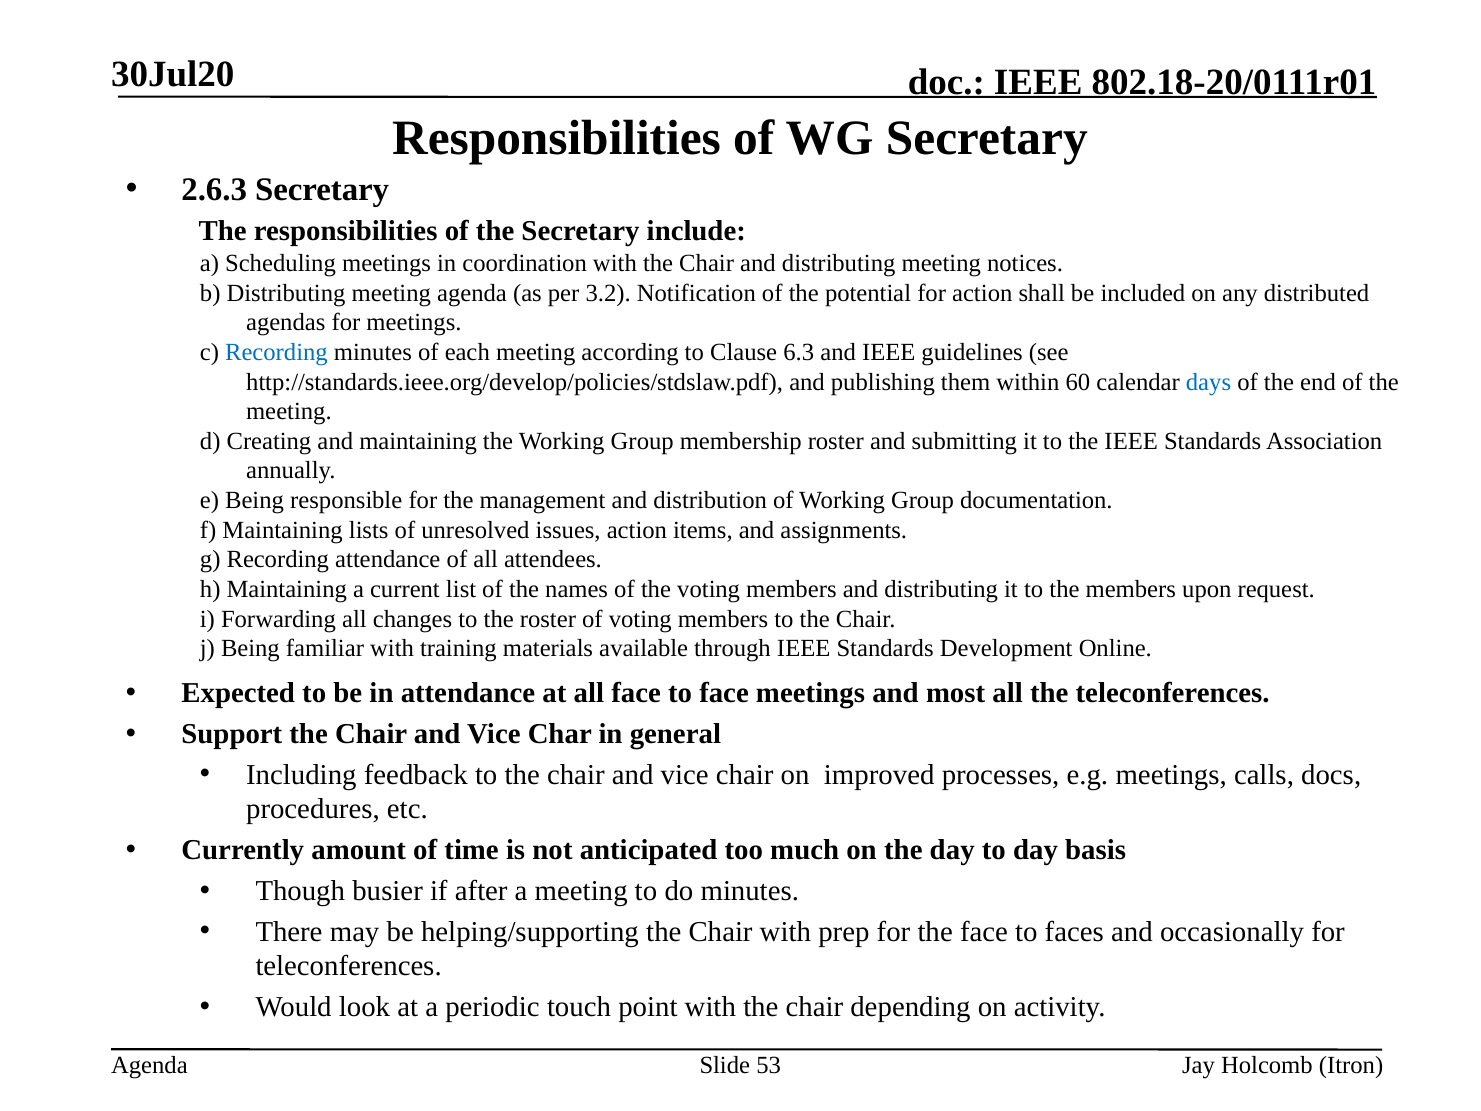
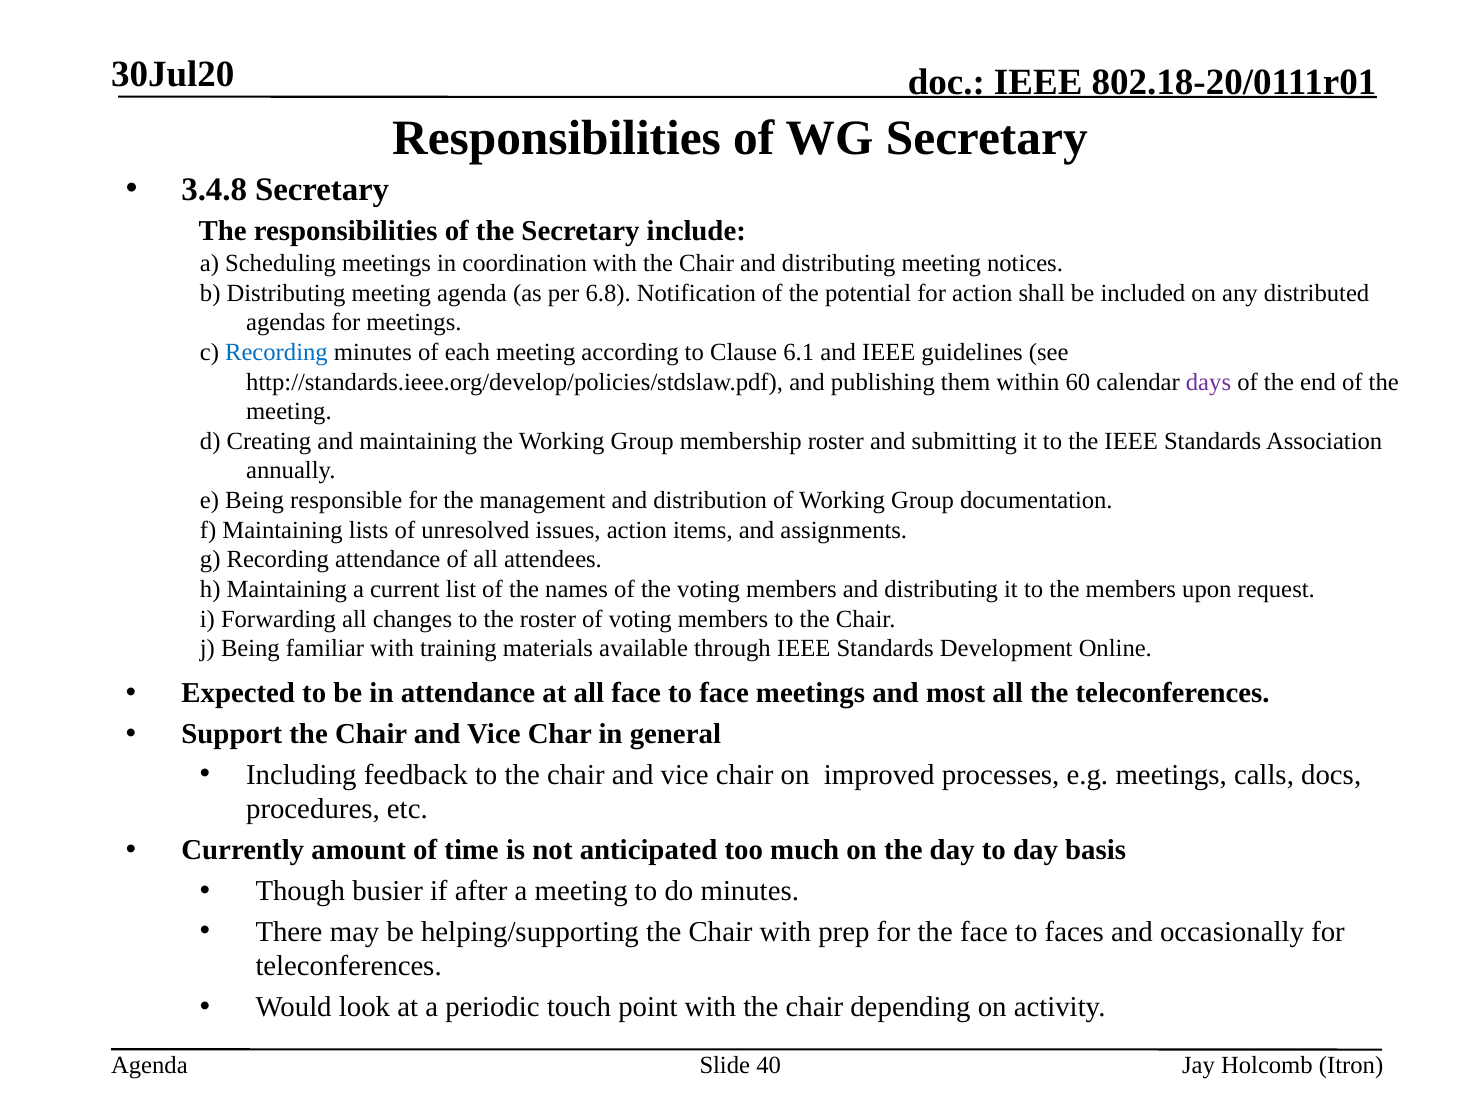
2.6.3: 2.6.3 -> 3.4.8
3.2: 3.2 -> 6.8
6.3: 6.3 -> 6.1
days colour: blue -> purple
53: 53 -> 40
